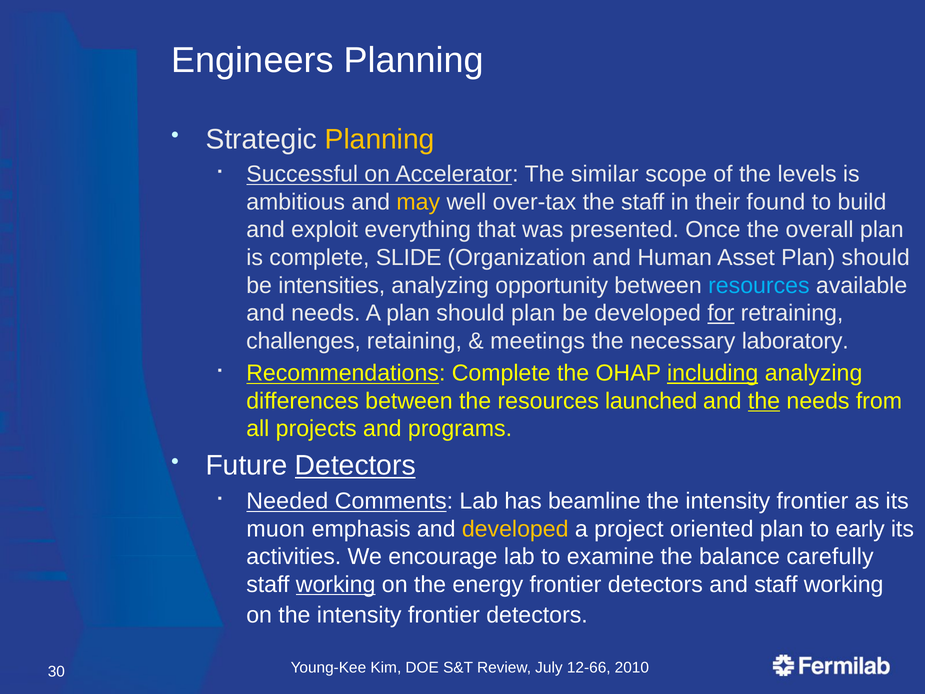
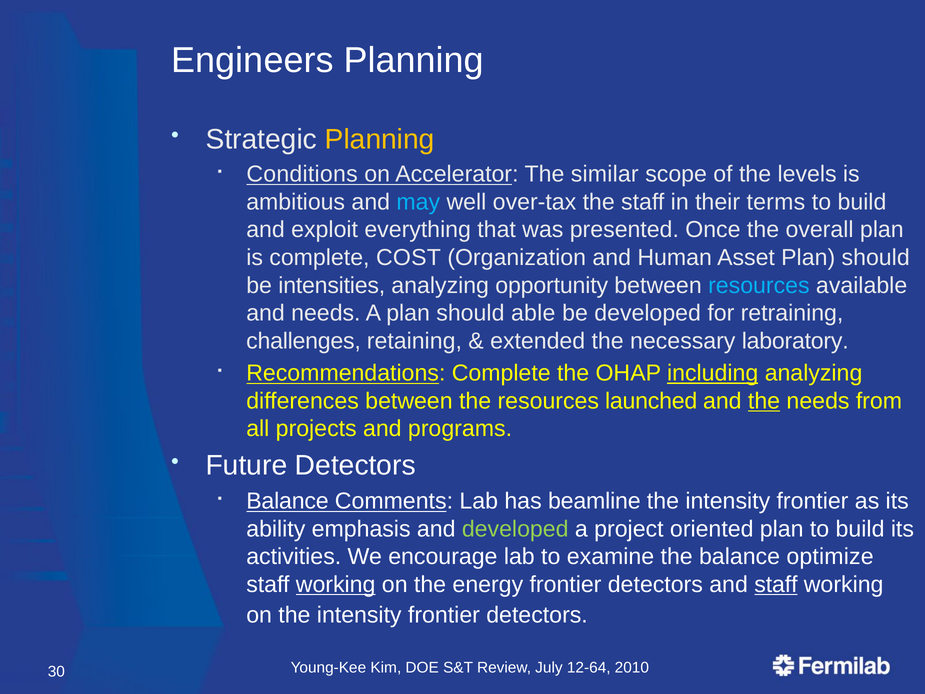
Successful: Successful -> Conditions
may colour: yellow -> light blue
found: found -> terms
SLIDE: SLIDE -> COST
should plan: plan -> able
for underline: present -> none
meetings: meetings -> extended
Detectors at (355, 465) underline: present -> none
Needed at (287, 501): Needed -> Balance
muon: muon -> ability
developed at (515, 529) colour: yellow -> light green
plan to early: early -> build
carefully: carefully -> optimize
staff at (776, 584) underline: none -> present
12-66: 12-66 -> 12-64
